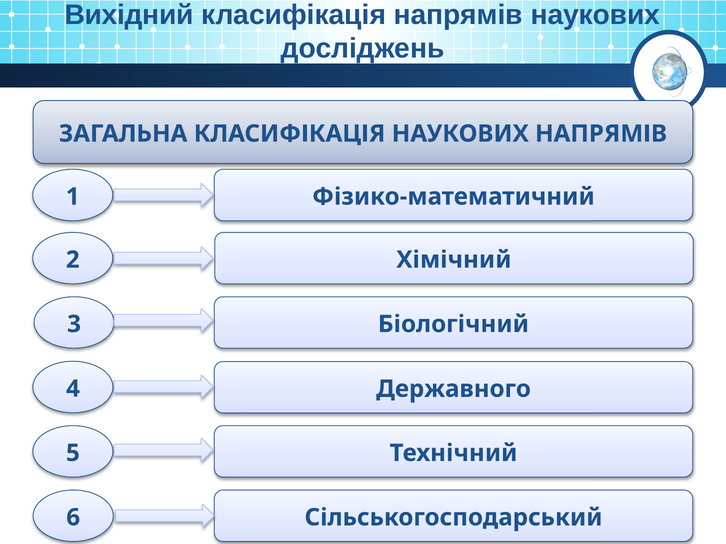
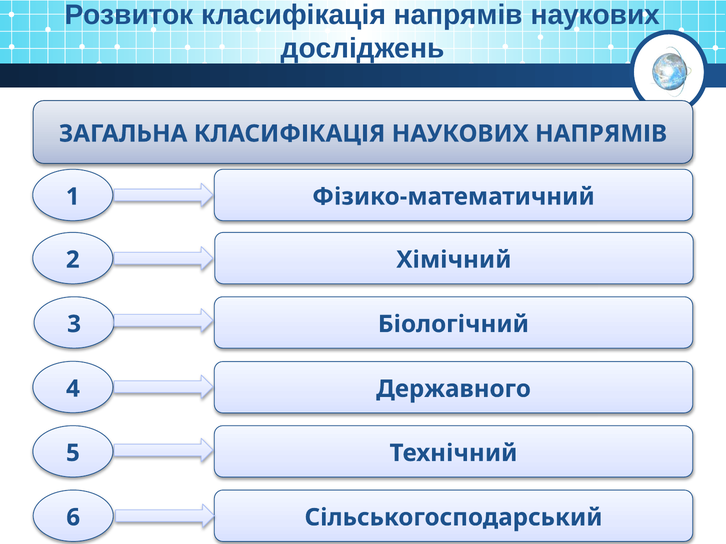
Вихідний: Вихідний -> Розвиток
